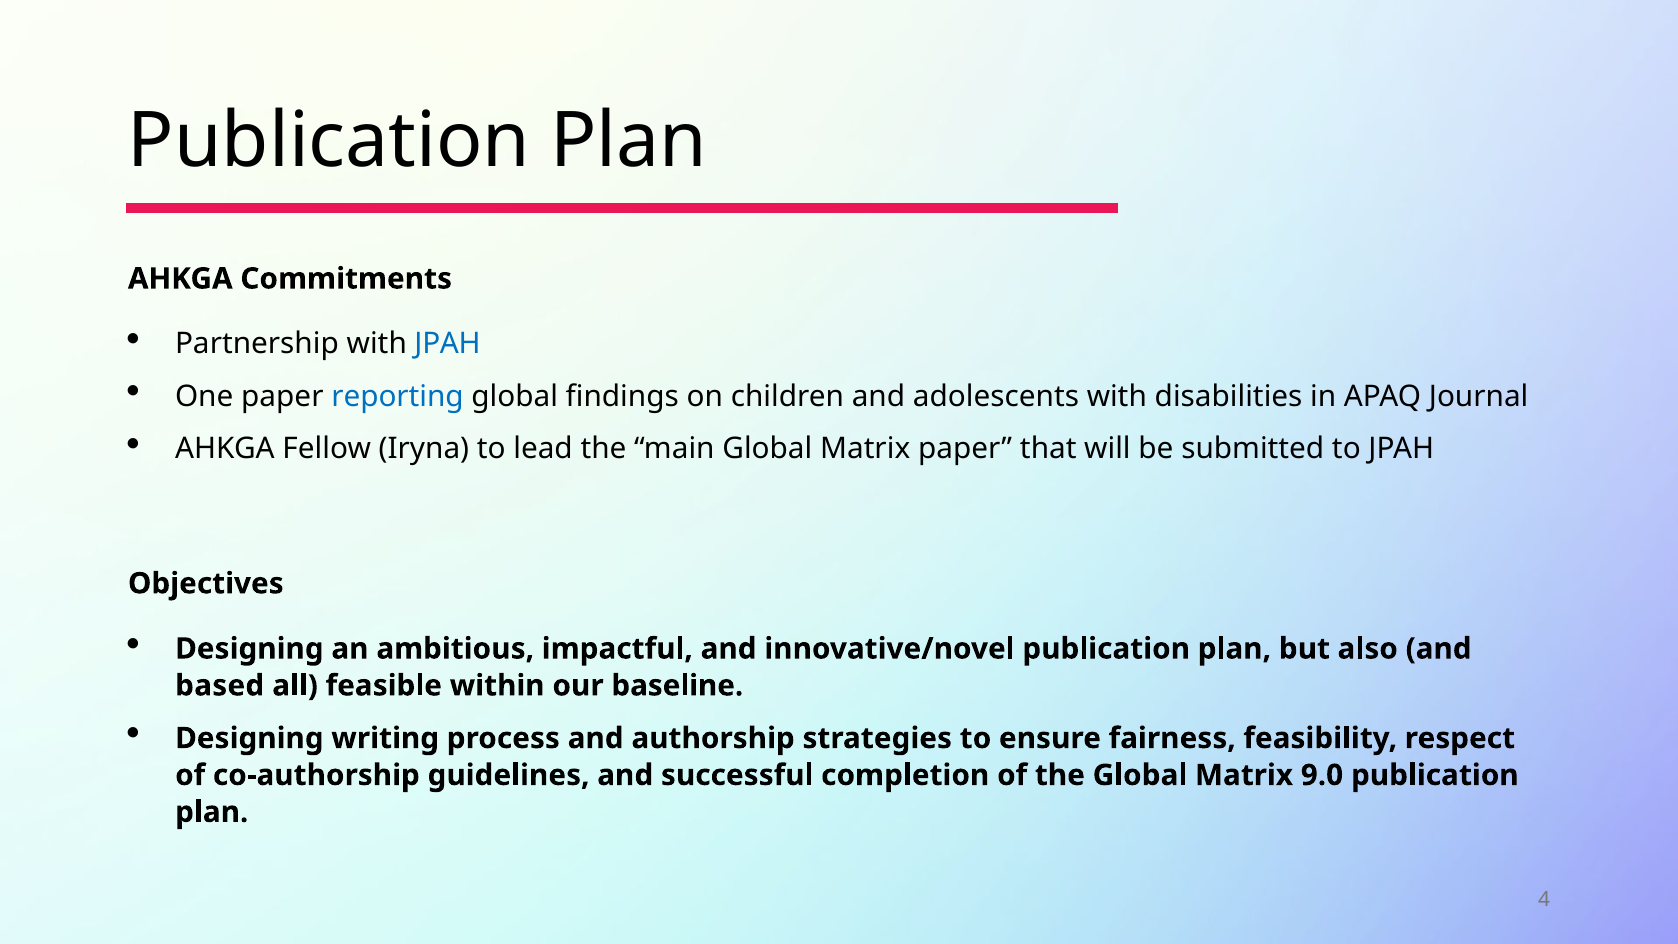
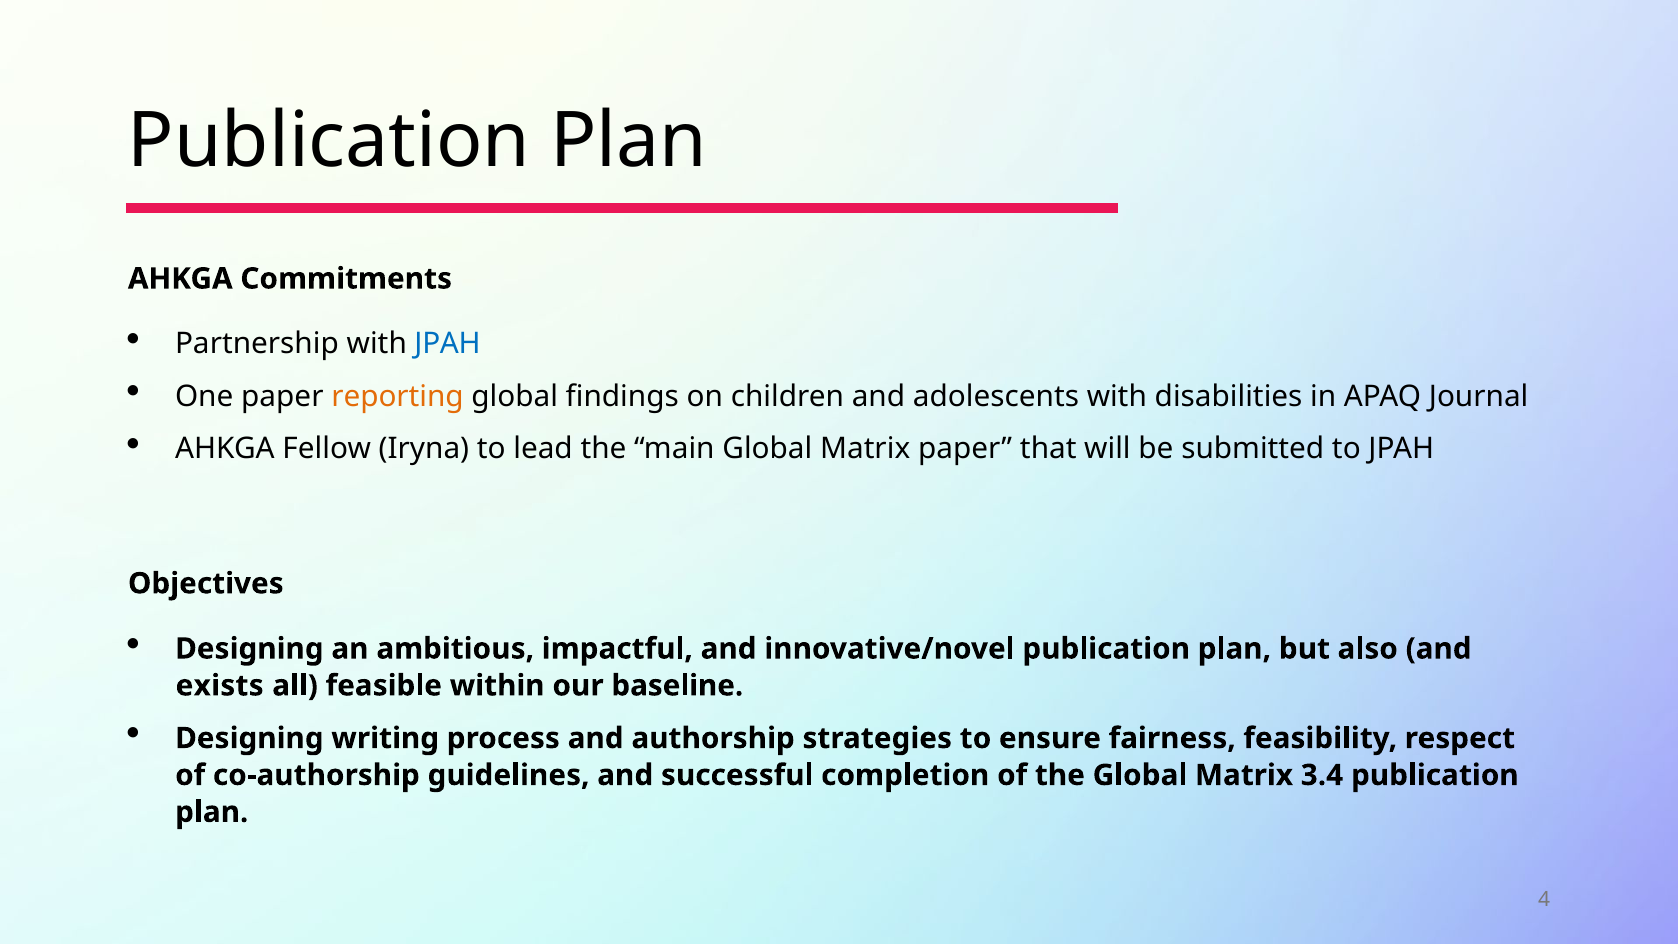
reporting colour: blue -> orange
based: based -> exists
9.0: 9.0 -> 3.4
